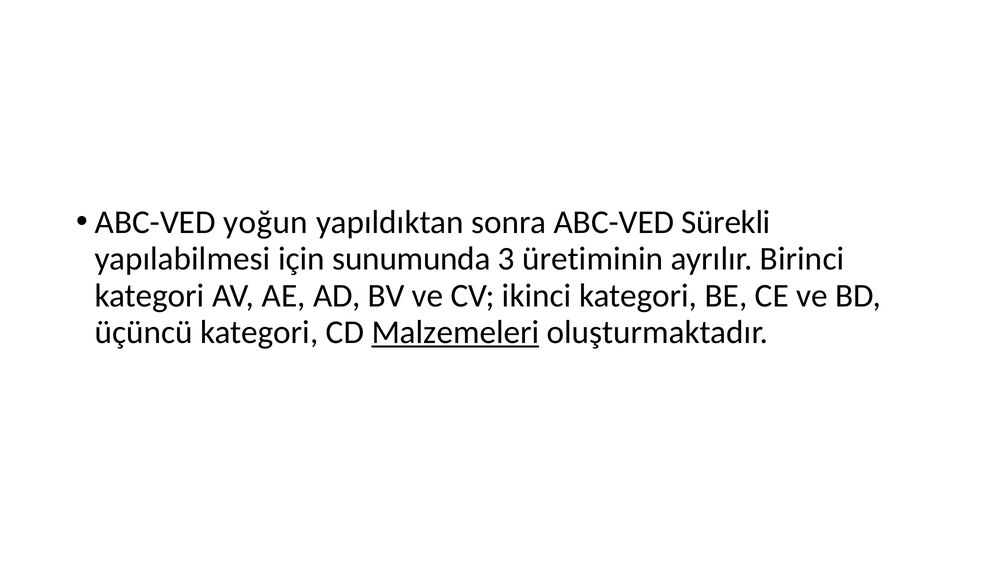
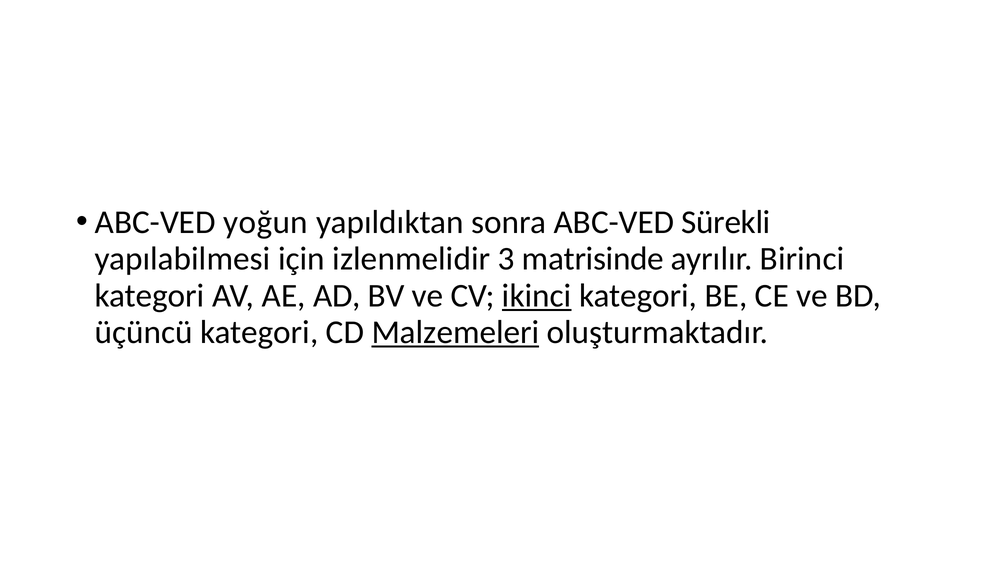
sunumunda: sunumunda -> izlenmelidir
üretiminin: üretiminin -> matrisinde
ikinci underline: none -> present
